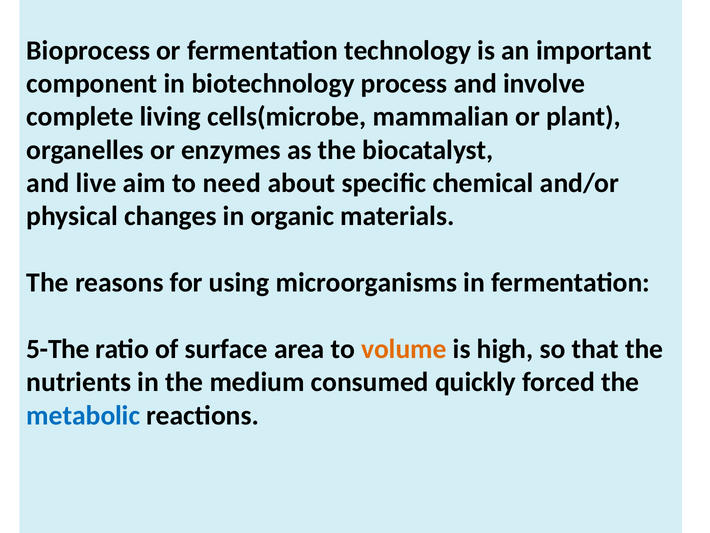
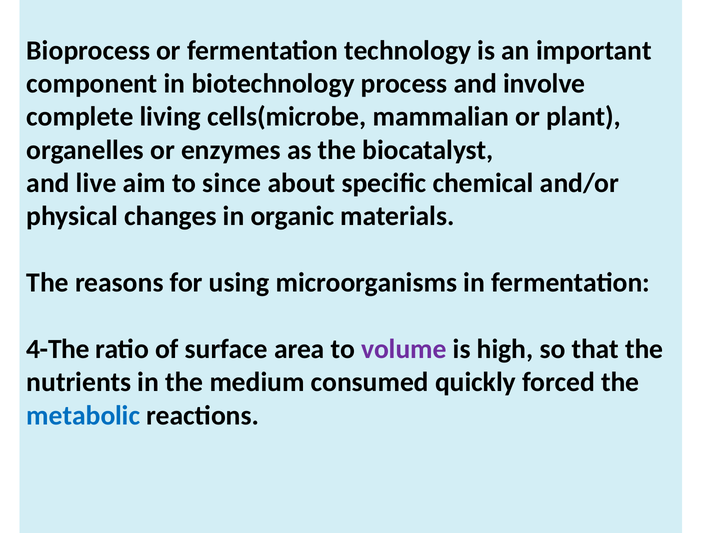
need: need -> since
5-The: 5-The -> 4-The
volume colour: orange -> purple
